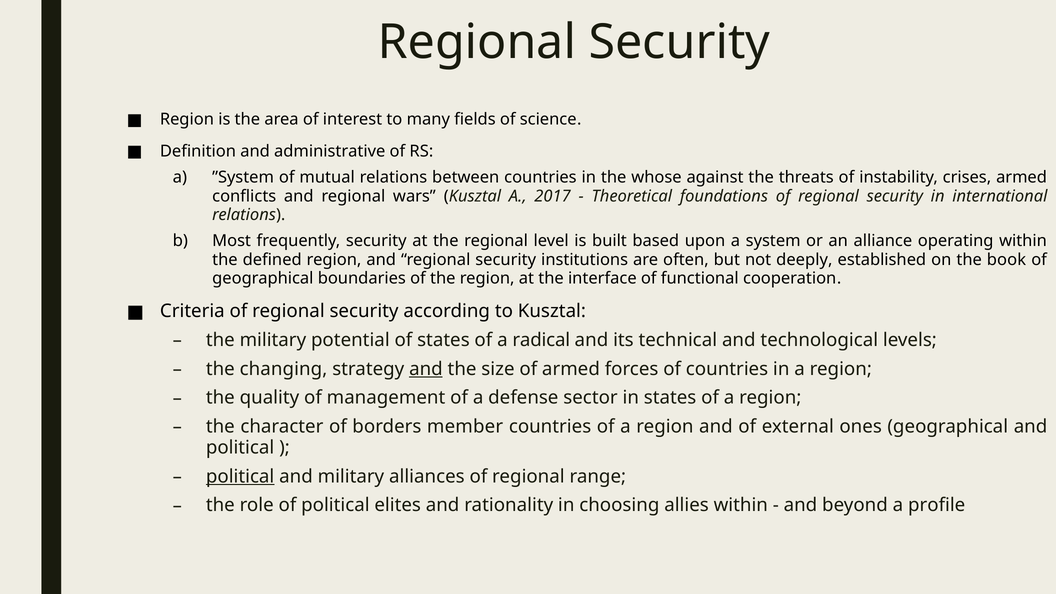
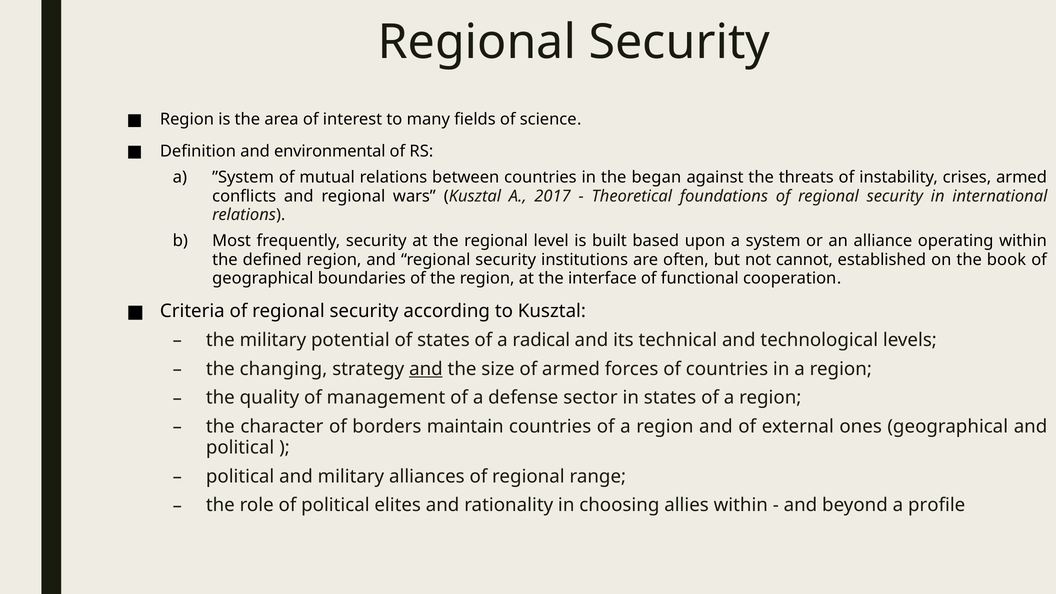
administrative: administrative -> environmental
whose: whose -> began
deeply: deeply -> cannot
member: member -> maintain
political at (240, 476) underline: present -> none
